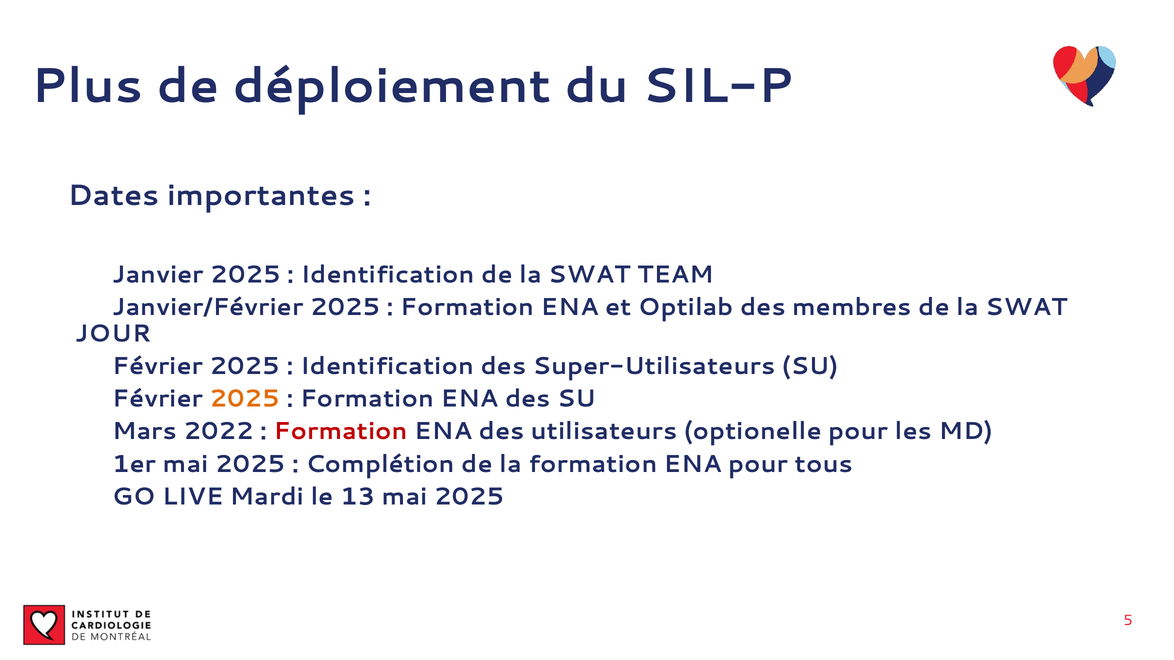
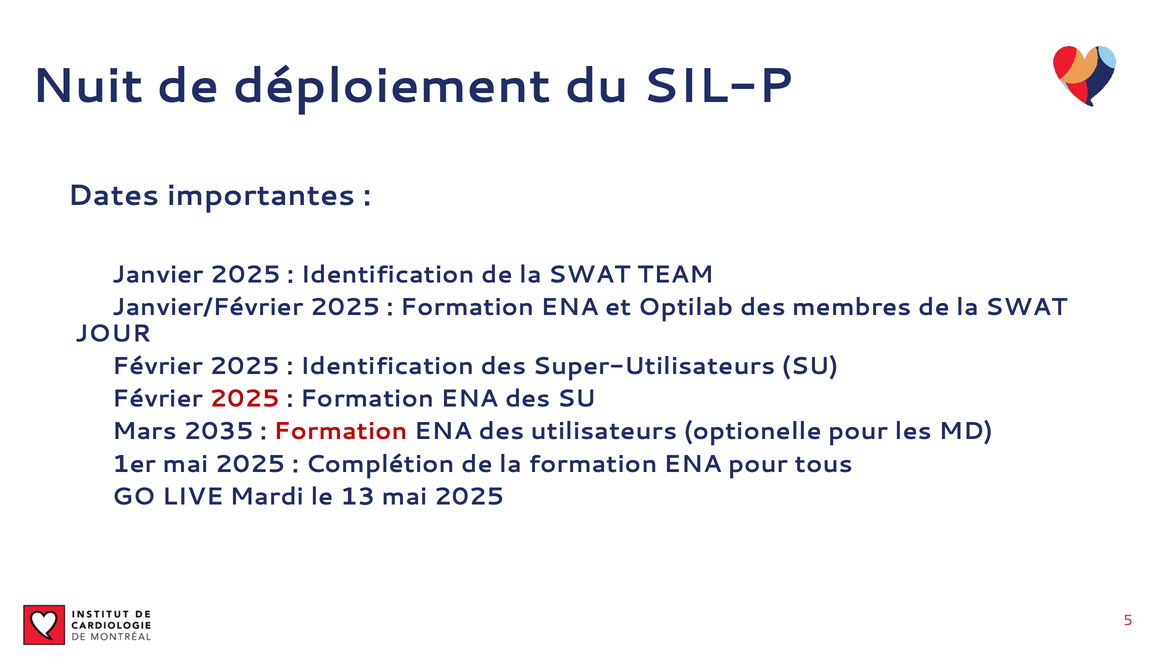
Plus: Plus -> Nuit
2025 at (245, 399) colour: orange -> red
2022: 2022 -> 2035
